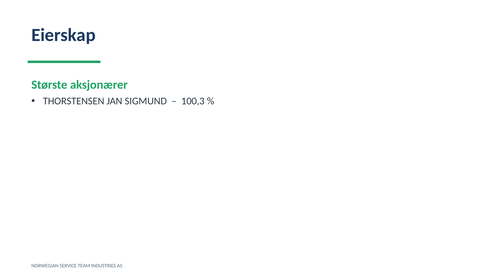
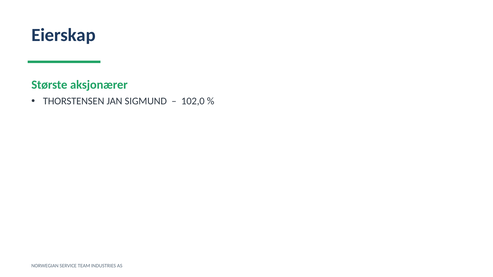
100,3: 100,3 -> 102,0
